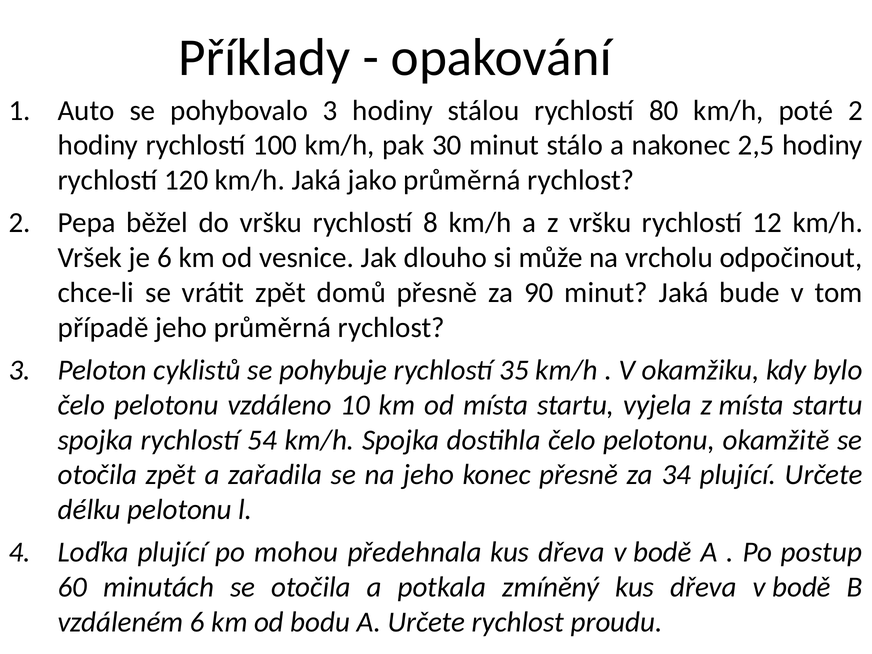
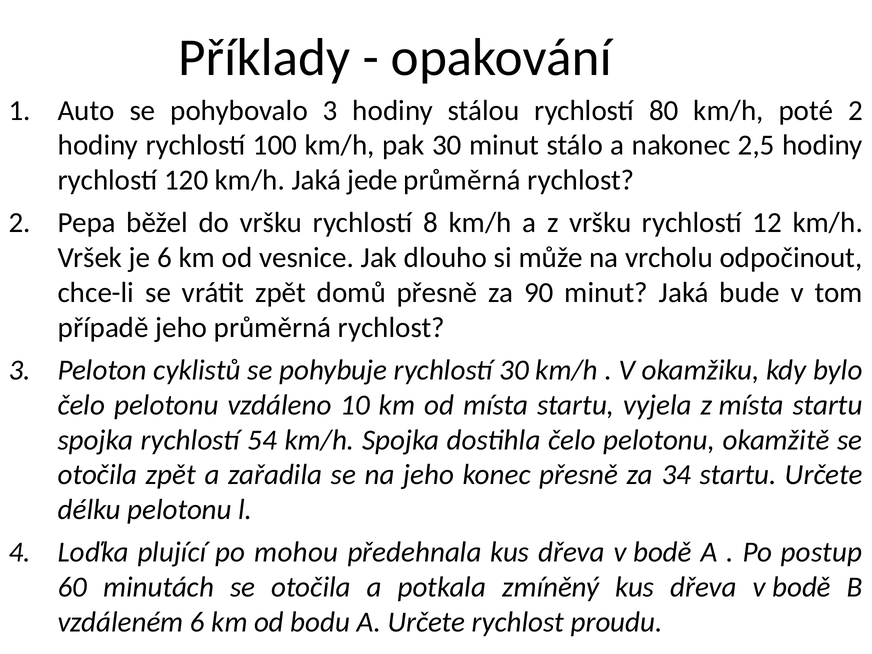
jako: jako -> jede
rychlostí 35: 35 -> 30
34 plující: plující -> startu
